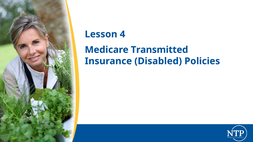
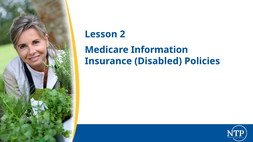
4: 4 -> 2
Transmitted: Transmitted -> Information
